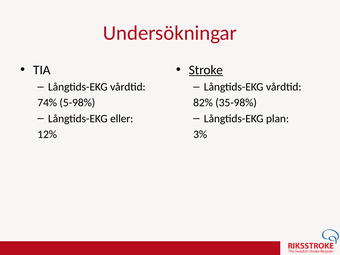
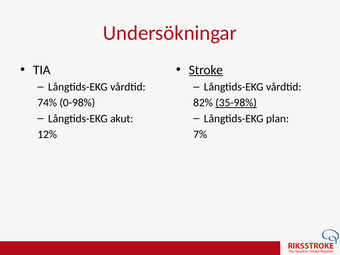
5-98%: 5-98% -> 0-98%
35-98% underline: none -> present
eller: eller -> akut
3%: 3% -> 7%
